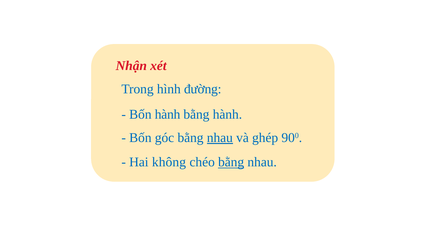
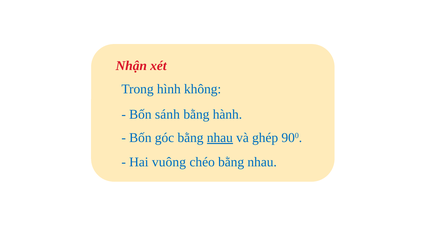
đường: đường -> không
Bốn hành: hành -> sánh
không: không -> vuông
bằng at (231, 162) underline: present -> none
